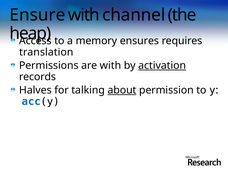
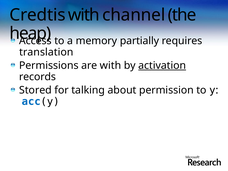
Ensure: Ensure -> Credtis
ensures: ensures -> partially
Halves: Halves -> Stored
about underline: present -> none
